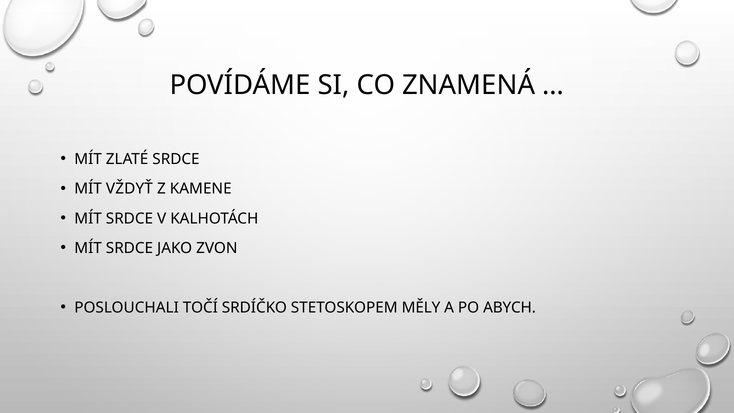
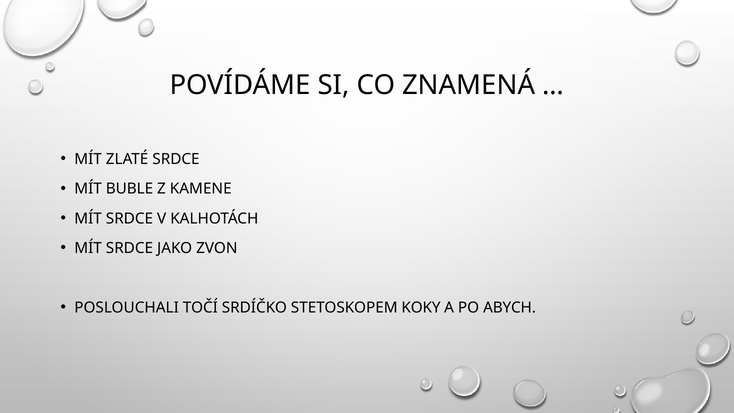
VŽDYŤ: VŽDYŤ -> BUBLE
MĚLY: MĚLY -> KOKY
